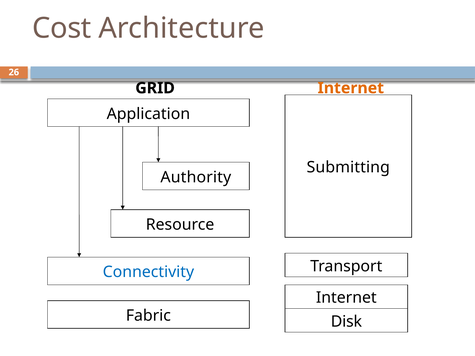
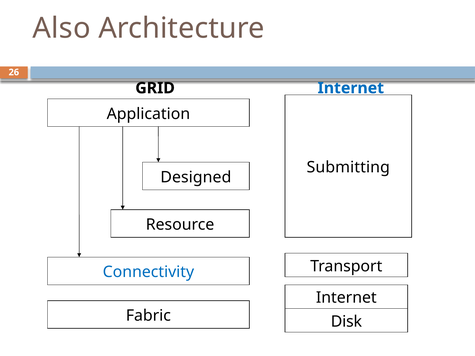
Cost: Cost -> Also
Internet at (351, 88) colour: orange -> blue
Authority: Authority -> Designed
